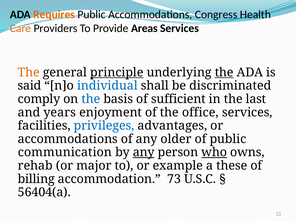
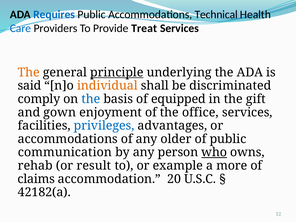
Requires colour: orange -> blue
Congress: Congress -> Technical
Care colour: orange -> blue
Areas: Areas -> Treat
the at (224, 72) underline: present -> none
individual colour: blue -> orange
sufficient: sufficient -> equipped
last: last -> gift
years: years -> gown
any at (144, 152) underline: present -> none
major: major -> result
these: these -> more
billing: billing -> claims
73: 73 -> 20
56404(a: 56404(a -> 42182(a
